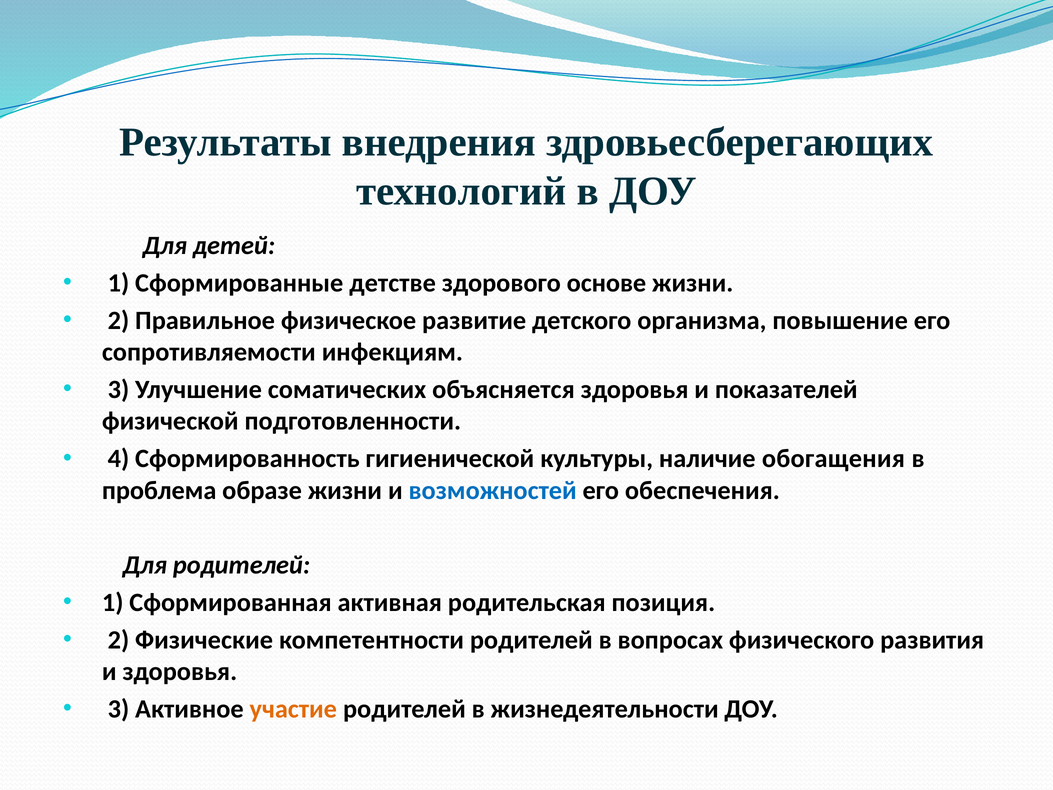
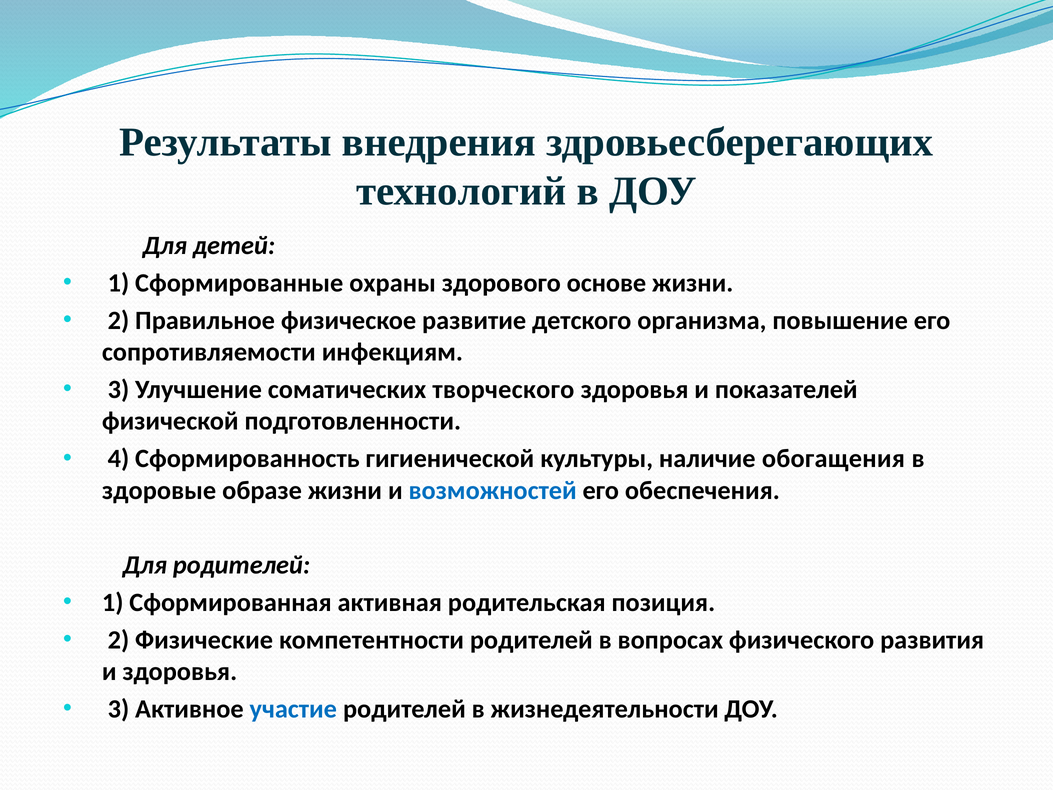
детстве: детстве -> охраны
объясняется: объясняется -> творческого
проблема: проблема -> здоровые
участие colour: orange -> blue
